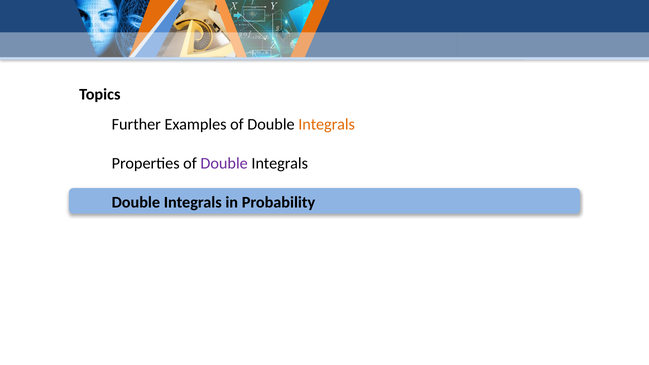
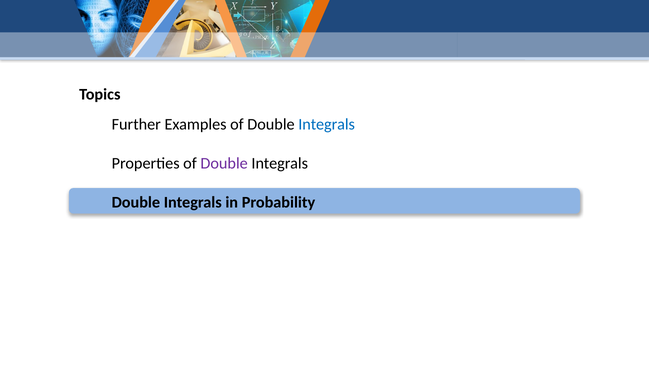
Integrals at (327, 125) colour: orange -> blue
